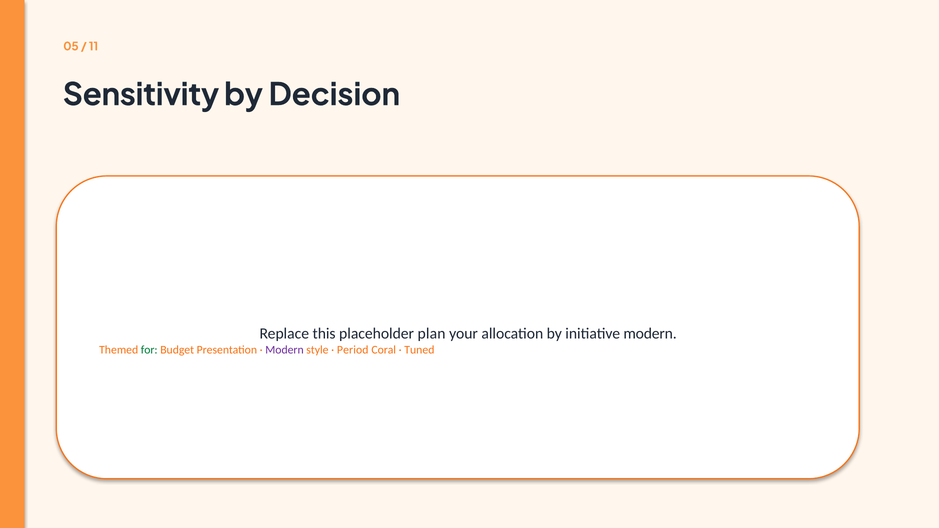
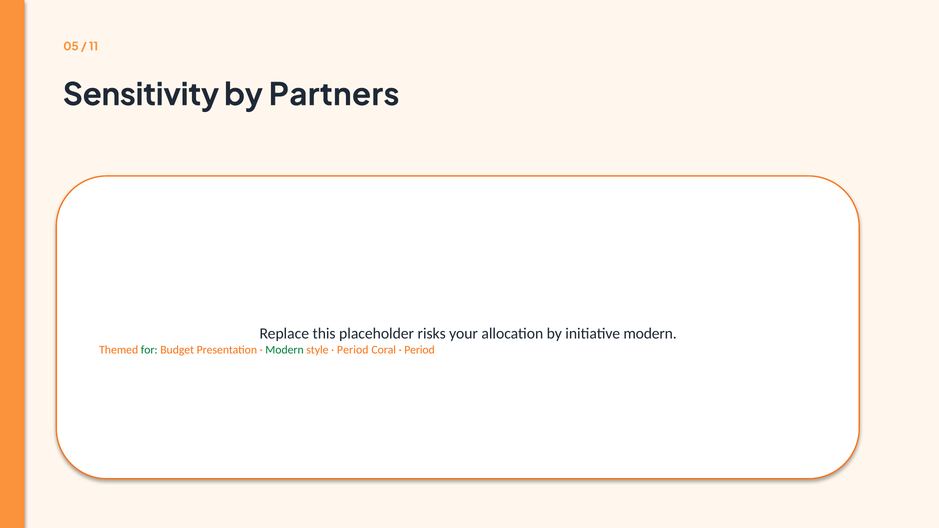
Decision: Decision -> Partners
plan: plan -> risks
Modern at (285, 350) colour: purple -> green
Tuned at (419, 350): Tuned -> Period
